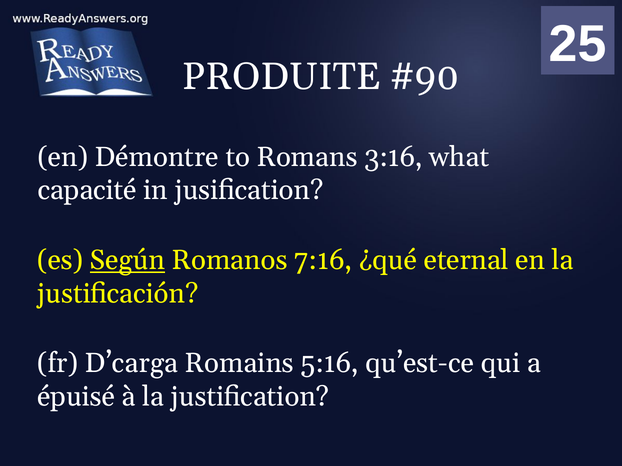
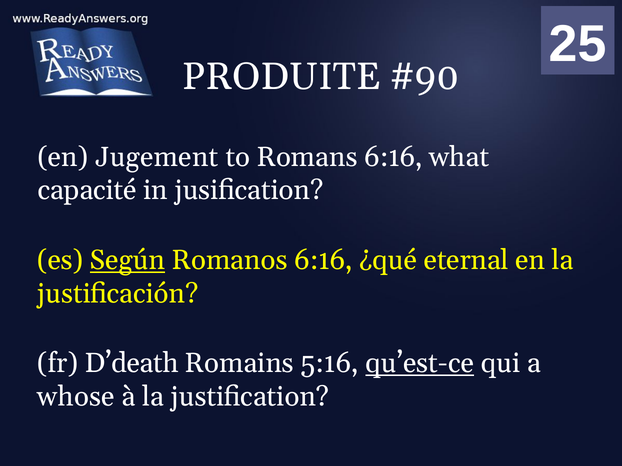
Démontre: Démontre -> Jugement
Romans 3:16: 3:16 -> 6:16
Romanos 7:16: 7:16 -> 6:16
D’carga: D’carga -> D’death
qu’est-ce underline: none -> present
épuisé: épuisé -> whose
